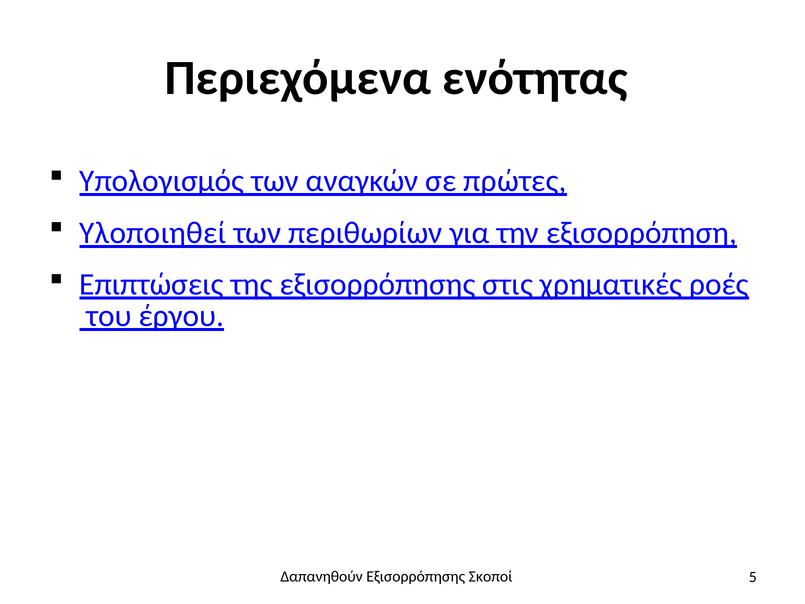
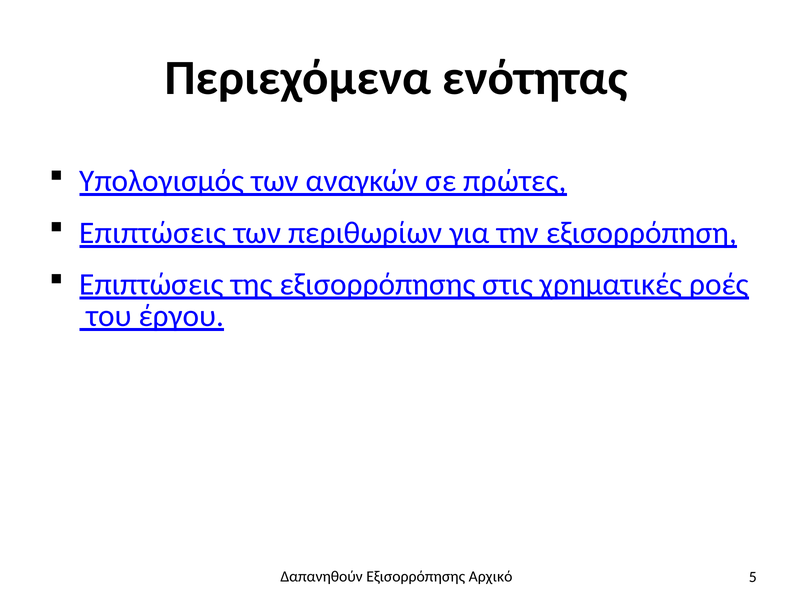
Υλοποιηθεί at (153, 233): Υλοποιηθεί -> Επιπτώσεις
Σκοποί: Σκοποί -> Αρχικό
